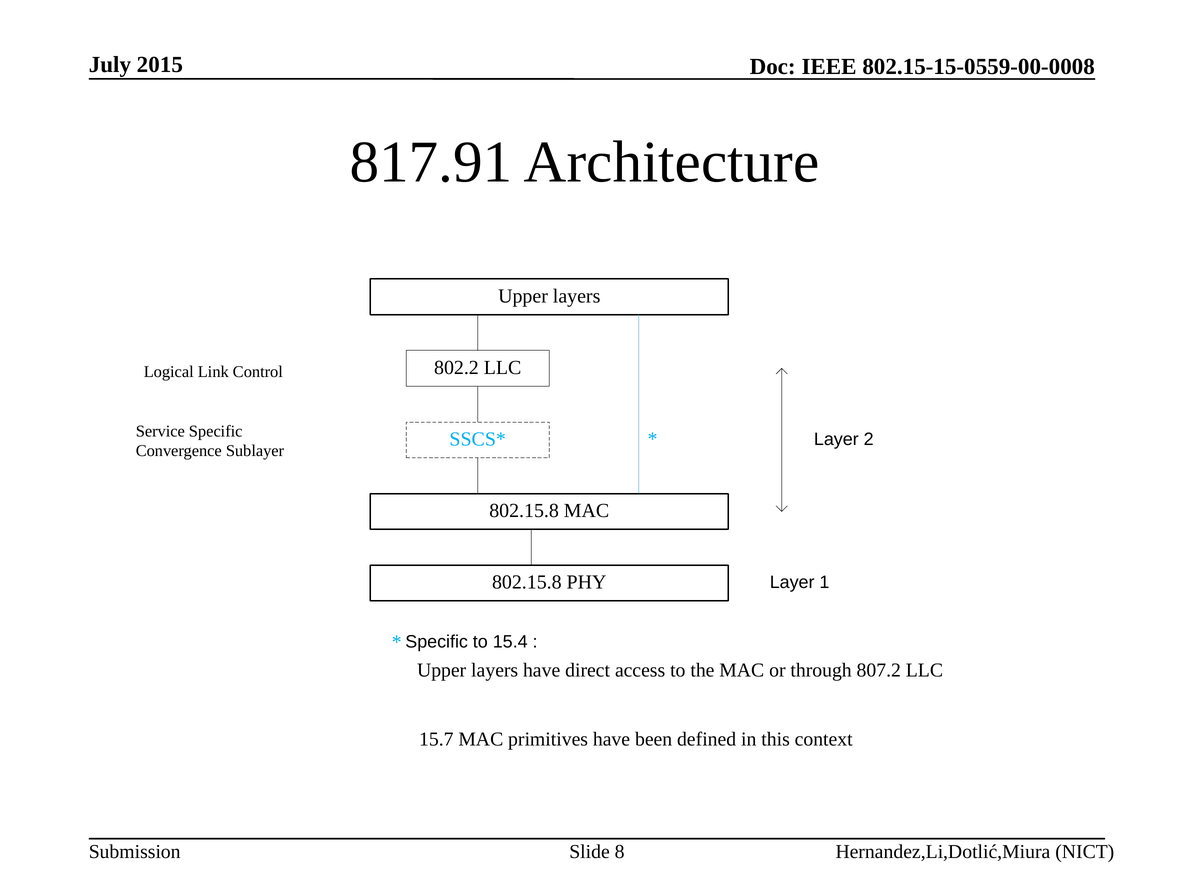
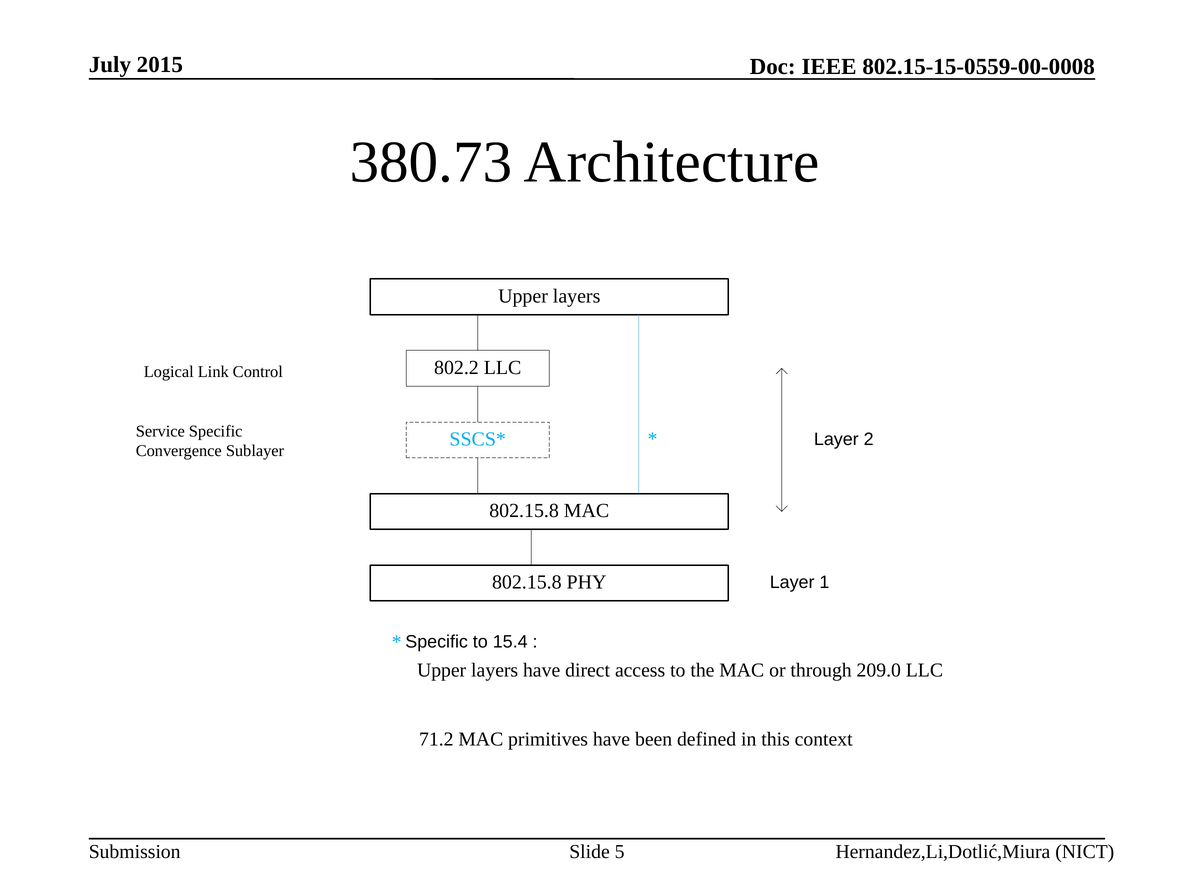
817.91: 817.91 -> 380.73
807.2: 807.2 -> 209.0
15.7: 15.7 -> 71.2
8: 8 -> 5
